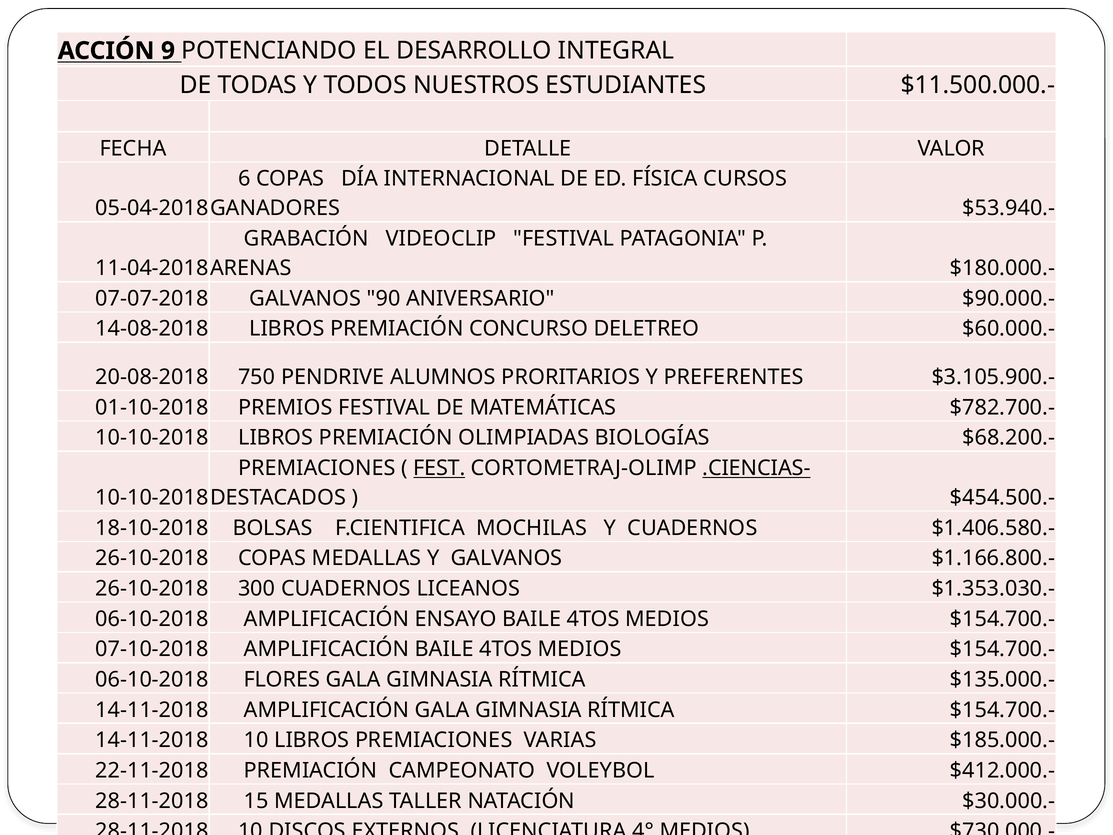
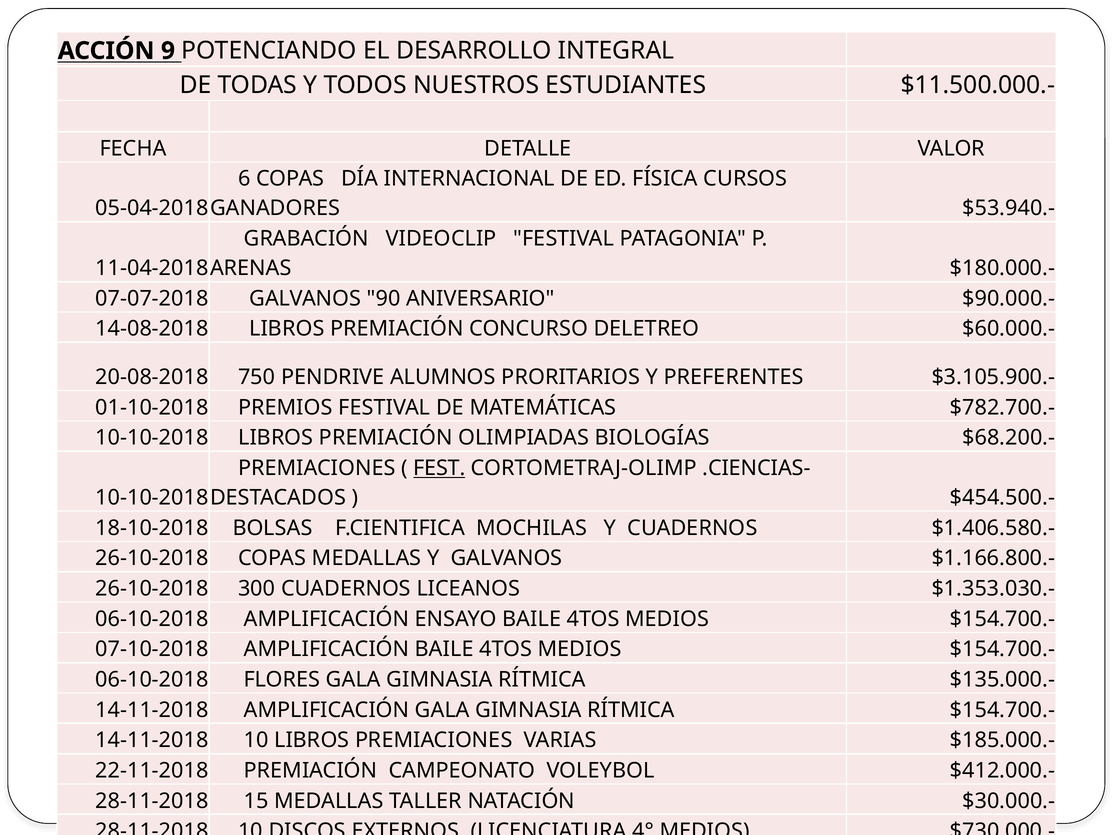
.CIENCIAS- underline: present -> none
